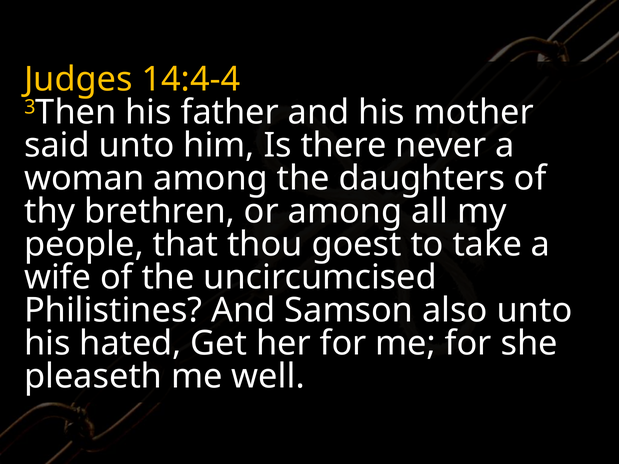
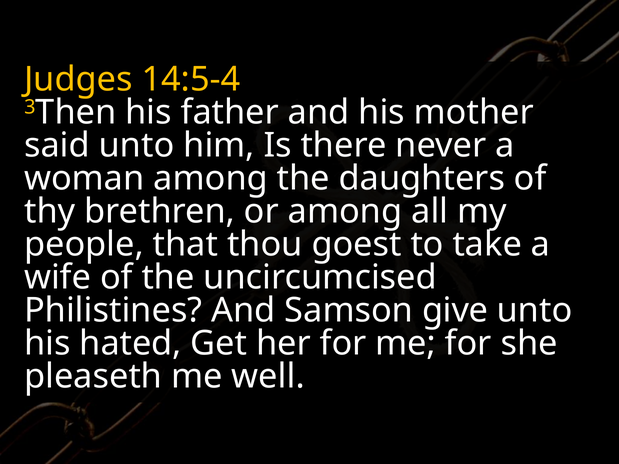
14:4-4: 14:4-4 -> 14:5-4
also: also -> give
